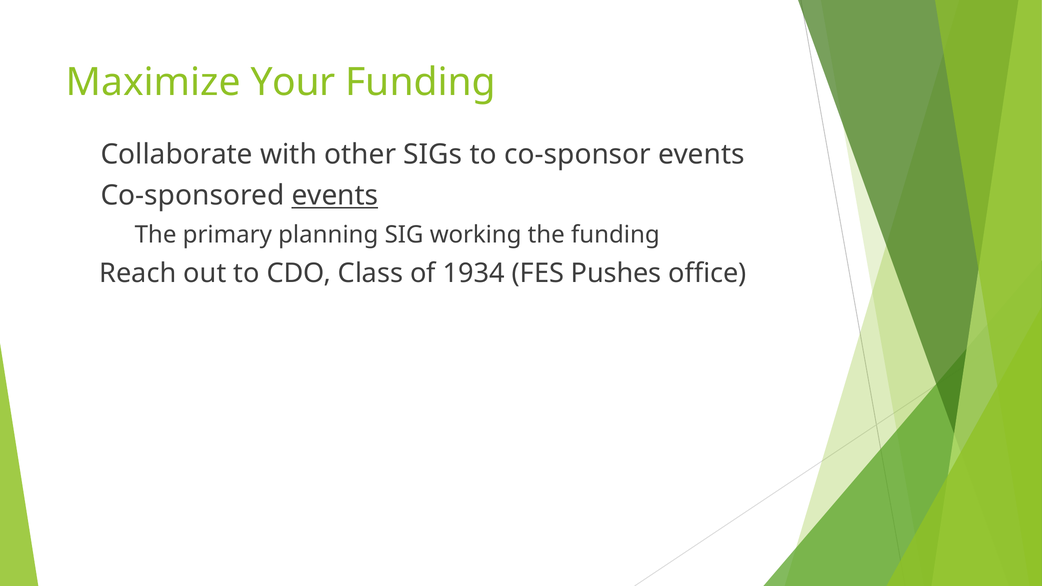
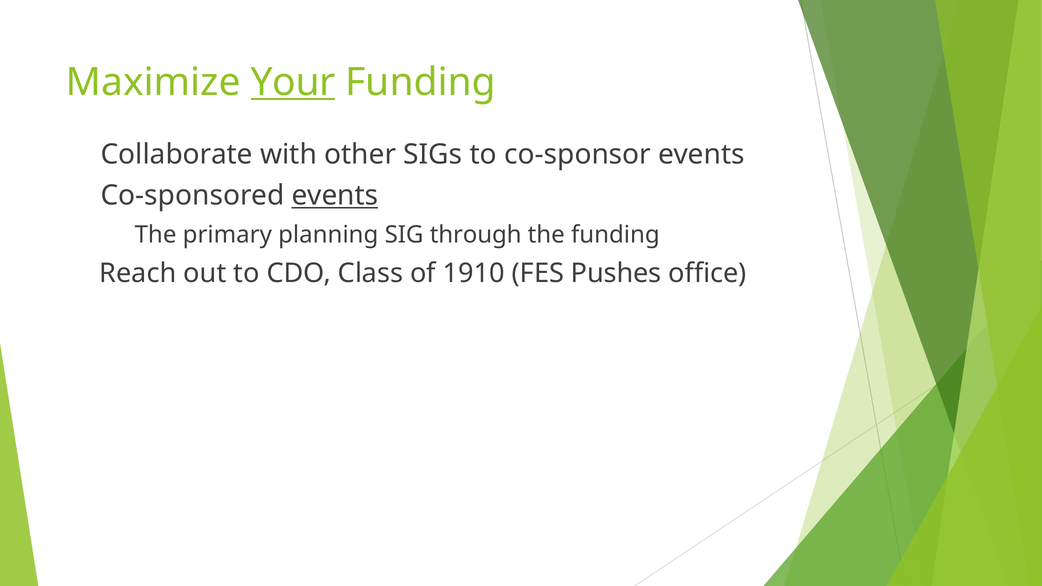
Your underline: none -> present
working: working -> through
1934: 1934 -> 1910
